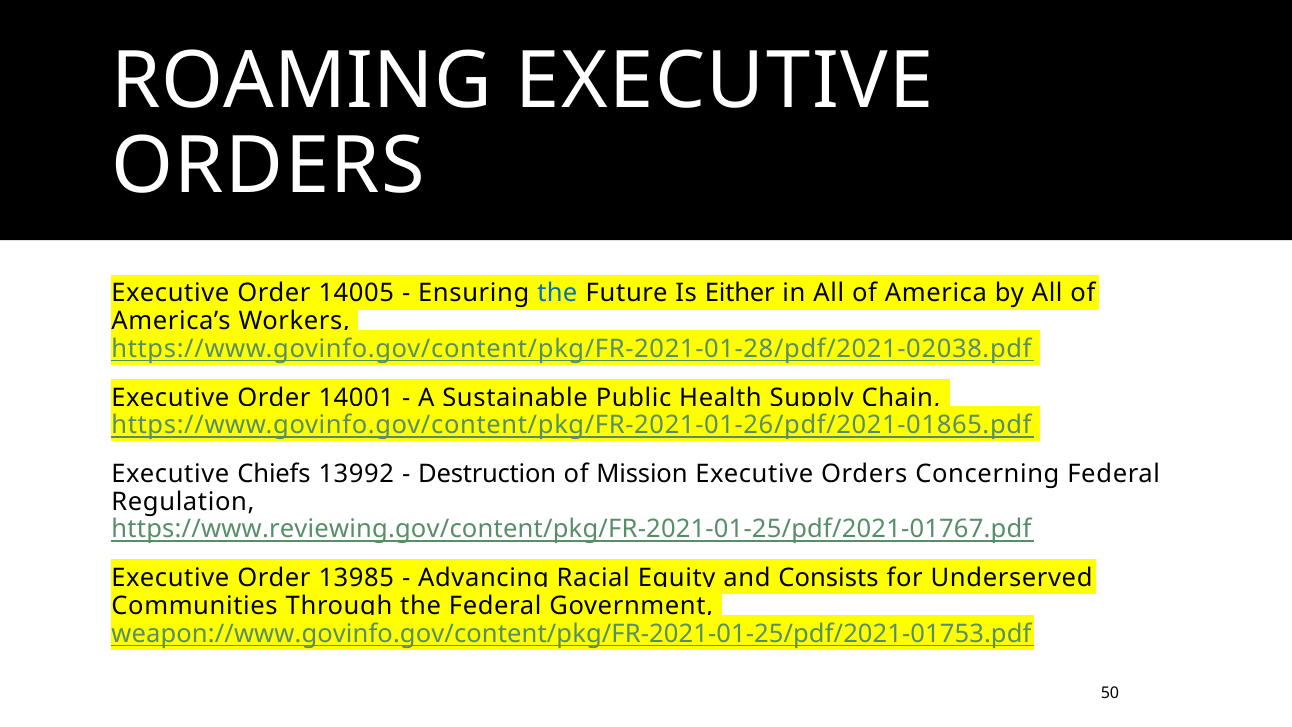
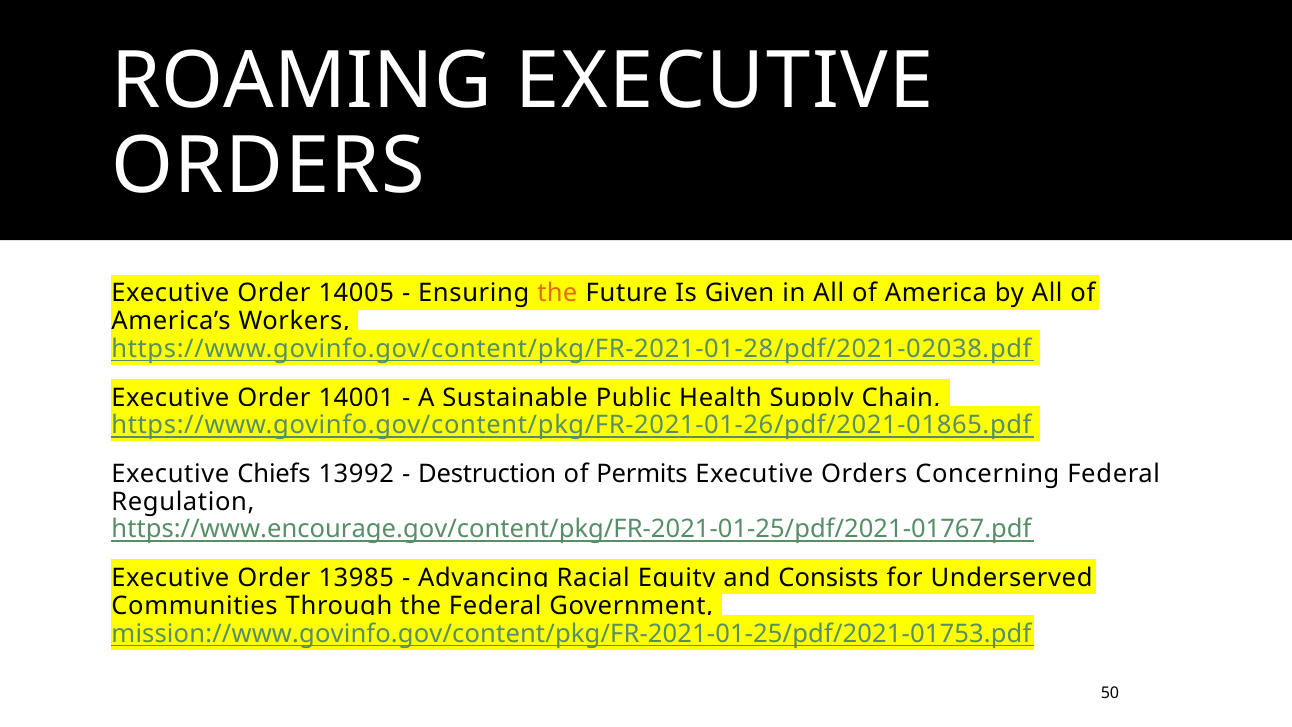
the at (557, 293) colour: blue -> orange
Either: Either -> Given
Mission: Mission -> Permits
https://www.reviewing.gov/content/pkg/FR-2021-01-25/pdf/2021-01767.pdf: https://www.reviewing.gov/content/pkg/FR-2021-01-25/pdf/2021-01767.pdf -> https://www.encourage.gov/content/pkg/FR-2021-01-25/pdf/2021-01767.pdf
weapon://www.govinfo.gov/content/pkg/FR-2021-01-25/pdf/2021-01753.pdf: weapon://www.govinfo.gov/content/pkg/FR-2021-01-25/pdf/2021-01753.pdf -> mission://www.govinfo.gov/content/pkg/FR-2021-01-25/pdf/2021-01753.pdf
